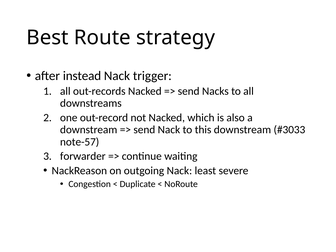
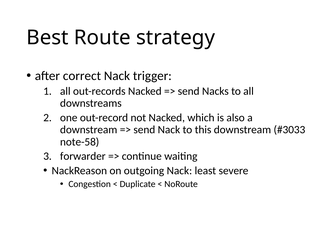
instead: instead -> correct
note-57: note-57 -> note-58
